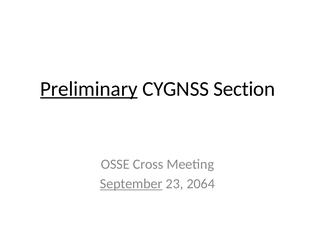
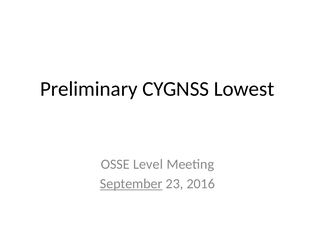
Preliminary underline: present -> none
Section: Section -> Lowest
Cross: Cross -> Level
2064: 2064 -> 2016
